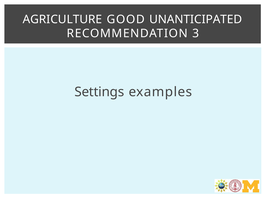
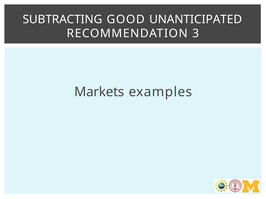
AGRICULTURE: AGRICULTURE -> SUBTRACTING
Settings: Settings -> Markets
